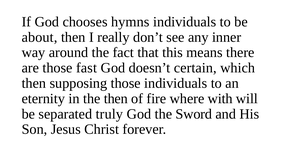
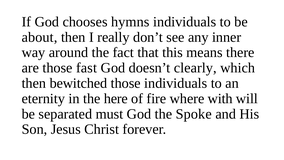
certain: certain -> clearly
supposing: supposing -> bewitched
the then: then -> here
truly: truly -> must
Sword: Sword -> Spoke
